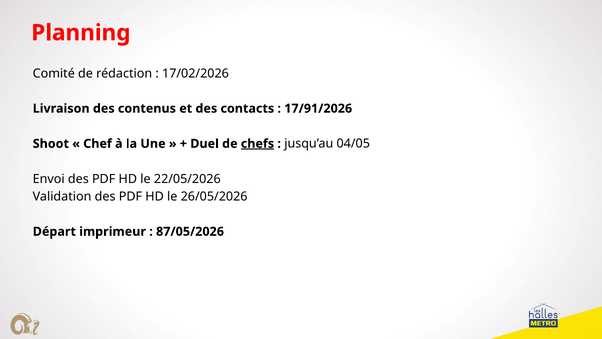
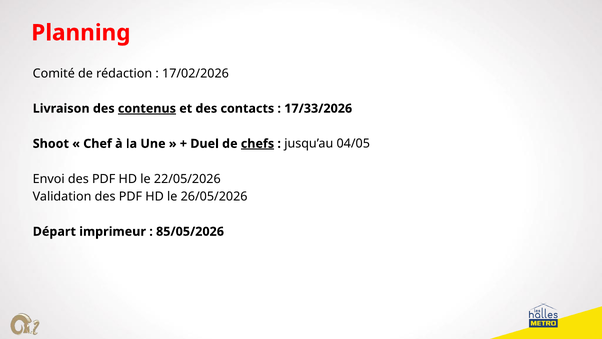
contenus underline: none -> present
17/91/2026: 17/91/2026 -> 17/33/2026
87/05/2026: 87/05/2026 -> 85/05/2026
